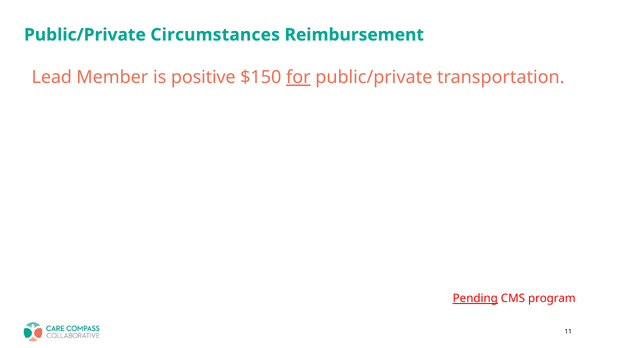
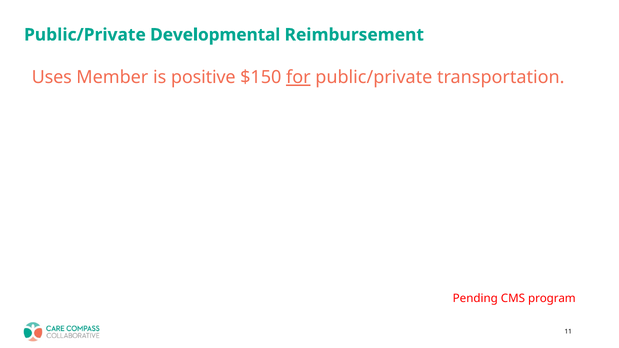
Circumstances: Circumstances -> Developmental
Lead: Lead -> Uses
Pending underline: present -> none
